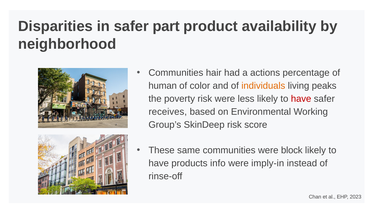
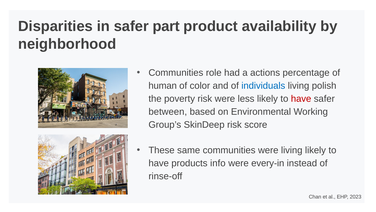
hair: hair -> role
individuals colour: orange -> blue
peaks: peaks -> polish
receives: receives -> between
were block: block -> living
imply-in: imply-in -> every-in
